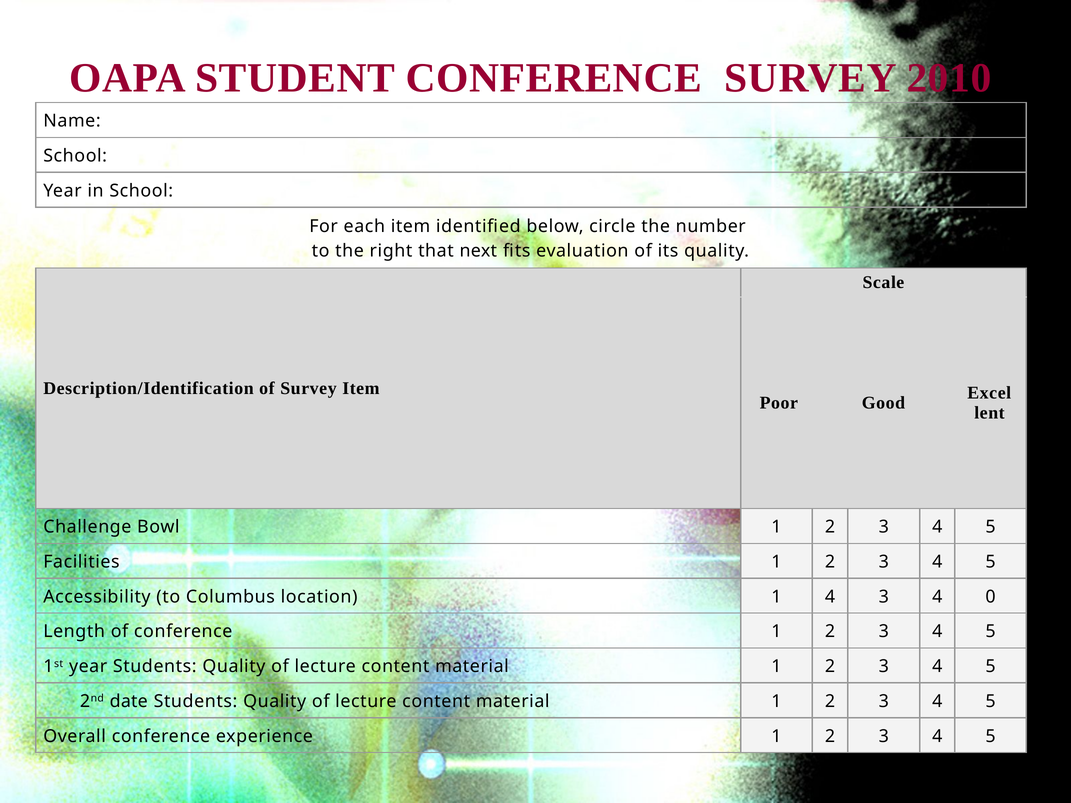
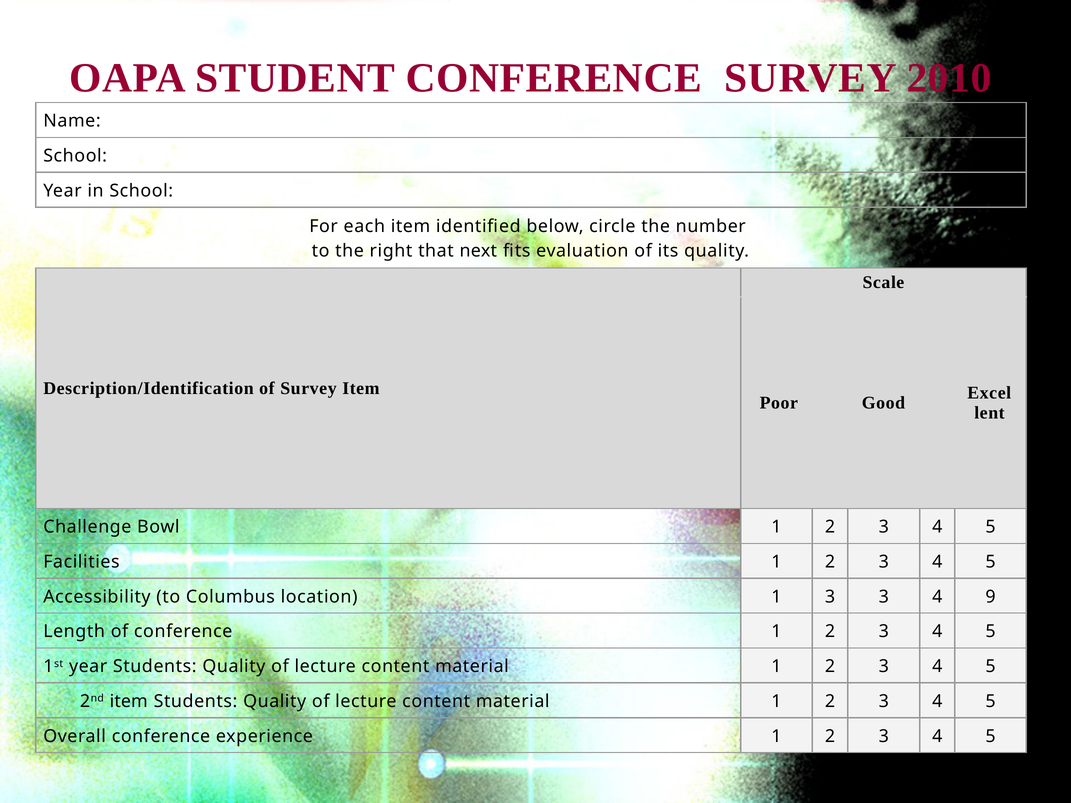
1 4: 4 -> 3
0: 0 -> 9
2nd date: date -> item
